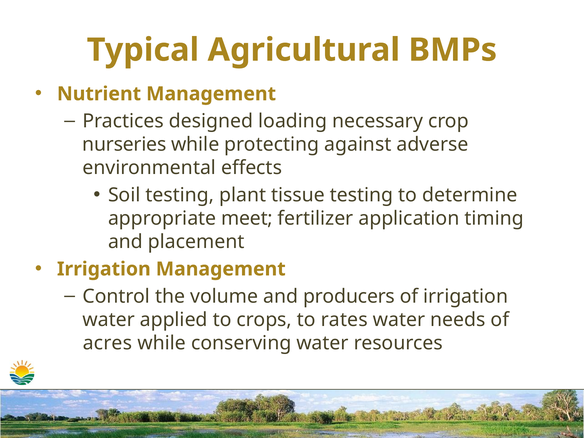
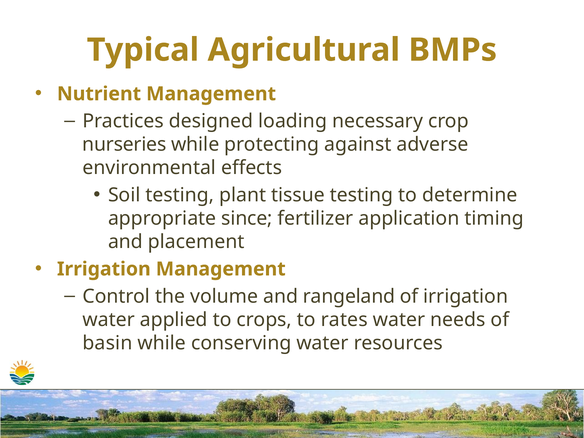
meet: meet -> since
producers: producers -> rangeland
acres: acres -> basin
